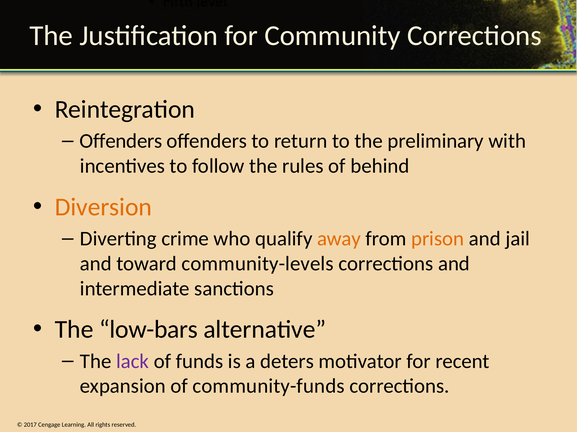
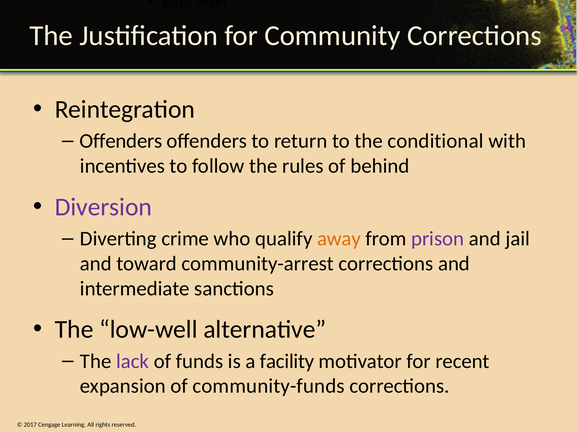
preliminary: preliminary -> conditional
Diversion colour: orange -> purple
prison colour: orange -> purple
community-levels: community-levels -> community-arrest
low-bars: low-bars -> low-well
deters: deters -> facility
